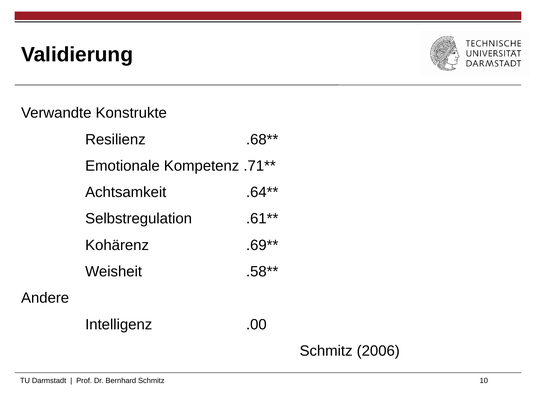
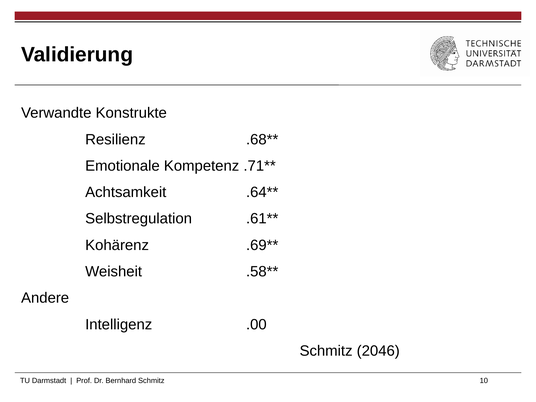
2006: 2006 -> 2046
